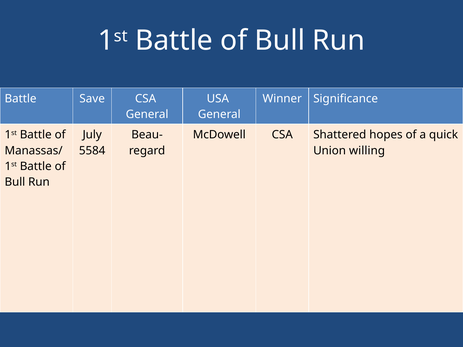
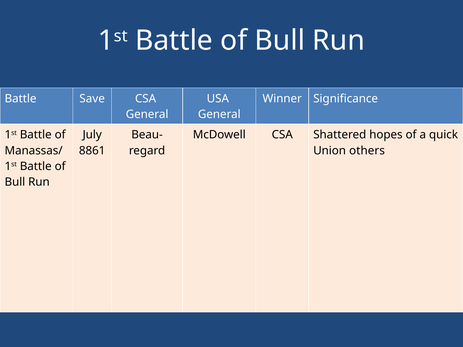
5584: 5584 -> 8861
willing: willing -> others
